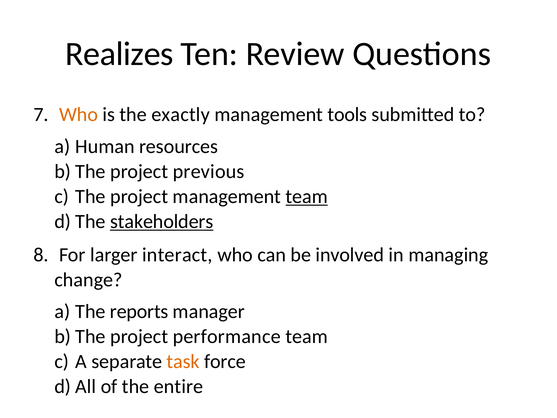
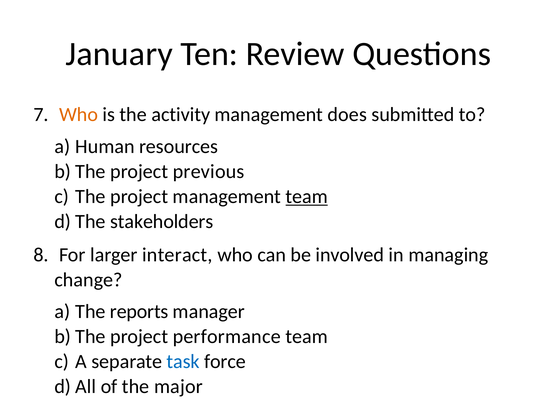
Realizes: Realizes -> January
exactly: exactly -> activity
tools: tools -> does
stakeholders underline: present -> none
task colour: orange -> blue
entire: entire -> major
